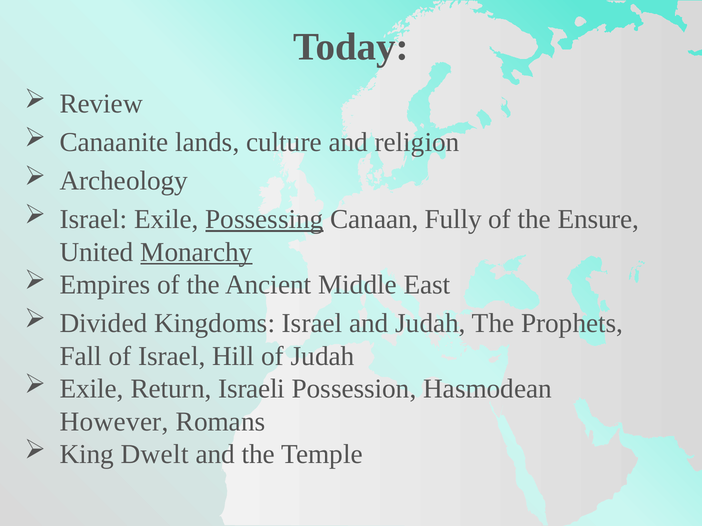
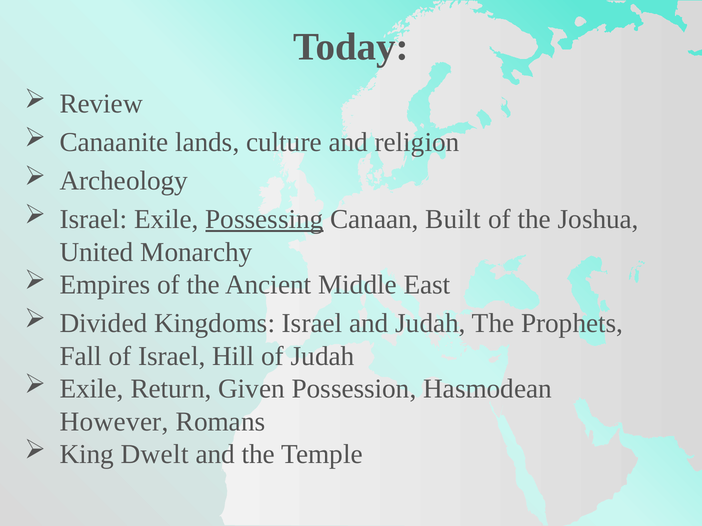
Fully: Fully -> Built
Ensure: Ensure -> Joshua
Monarchy underline: present -> none
Israeli: Israeli -> Given
